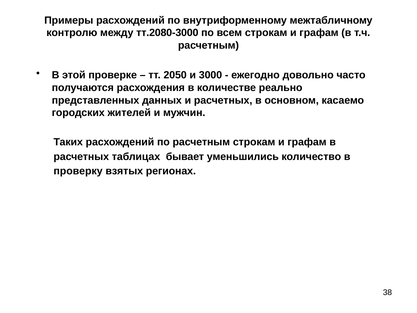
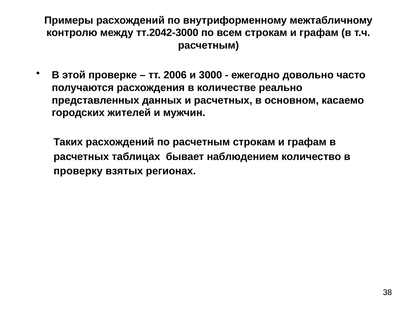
тт.2080-3000: тт.2080-3000 -> тт.2042-3000
2050: 2050 -> 2006
уменьшились: уменьшились -> наблюдением
